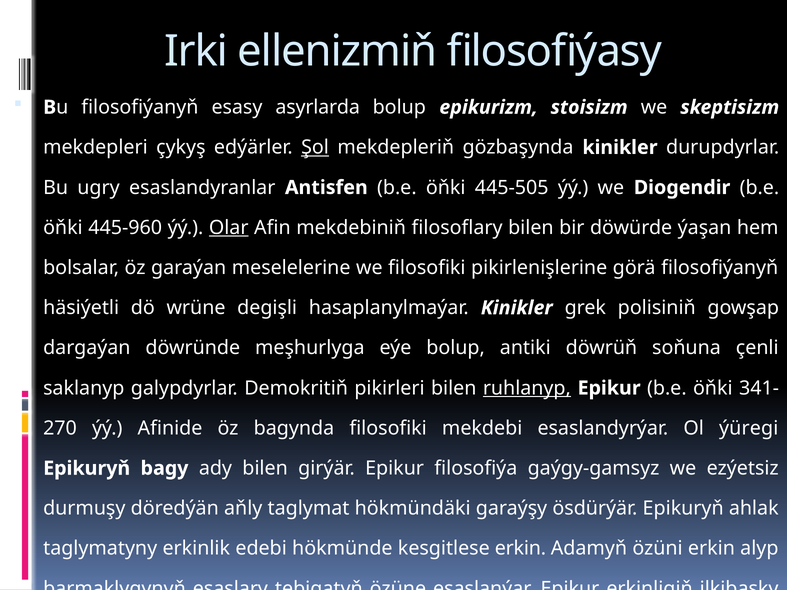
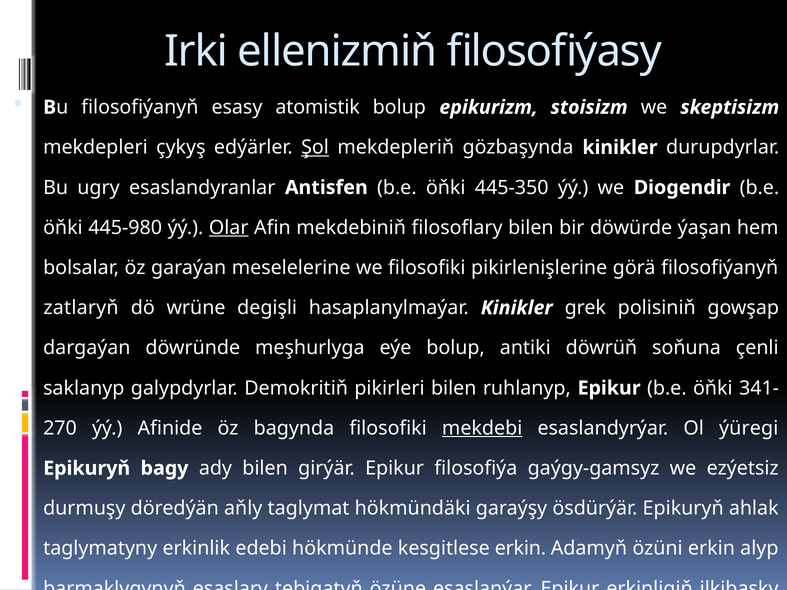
esasy asyrlarda: asyrlarda -> atomistik
445-505: 445-505 -> 445-350
445-960: 445-960 -> 445-980
häsiýetli: häsiýetli -> zatlaryň
ruhlanyp underline: present -> none
mekdebi underline: none -> present
